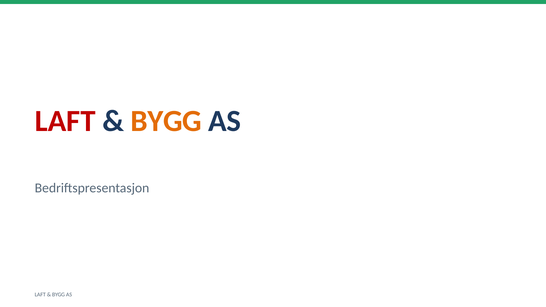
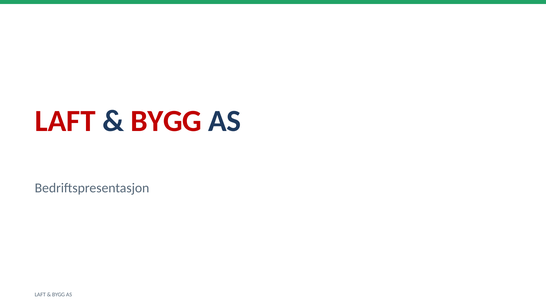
BYGG at (166, 121) colour: orange -> red
